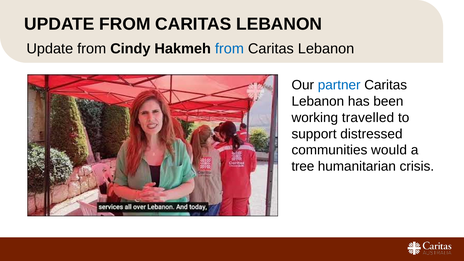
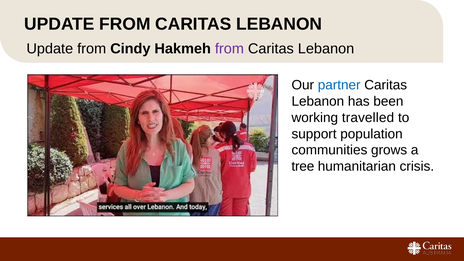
from at (229, 49) colour: blue -> purple
distressed: distressed -> population
would: would -> grows
